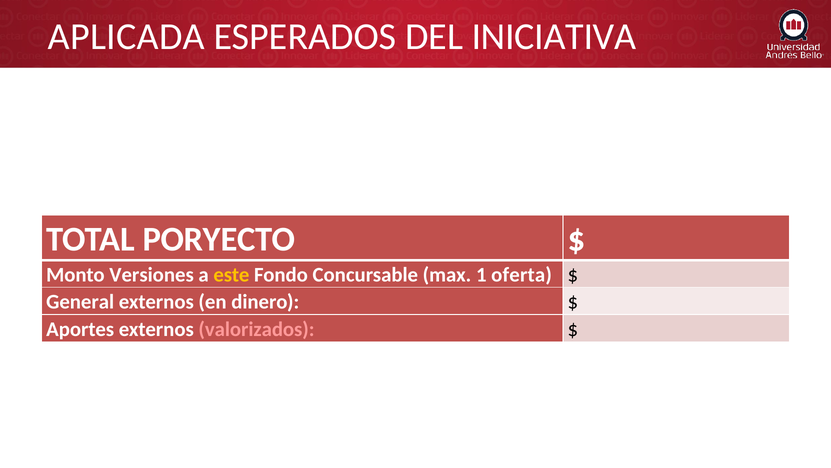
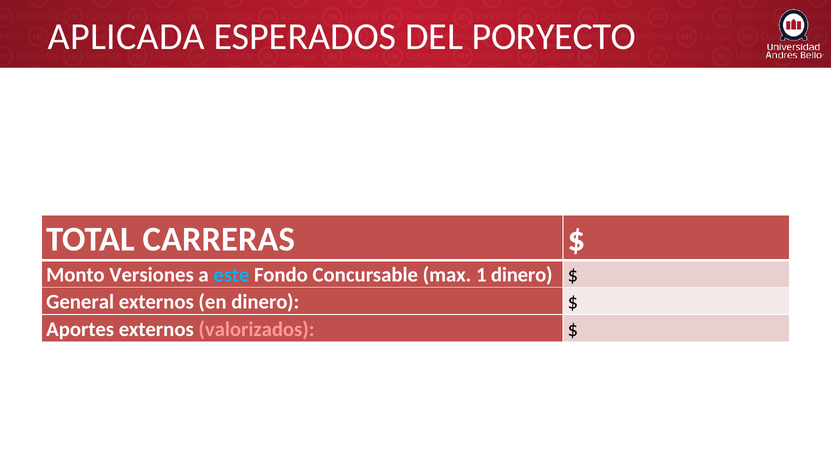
INICIATIVA: INICIATIVA -> PORYECTO
PORYECTO: PORYECTO -> CARRERAS
este colour: yellow -> light blue
1 oferta: oferta -> dinero
